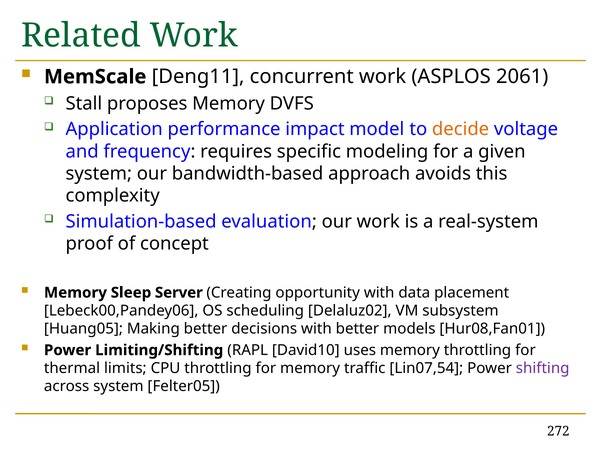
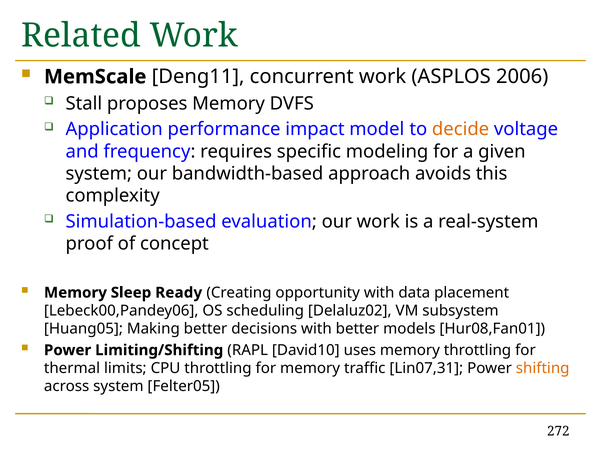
2061: 2061 -> 2006
Server: Server -> Ready
Lin07,54: Lin07,54 -> Lin07,31
shifting colour: purple -> orange
